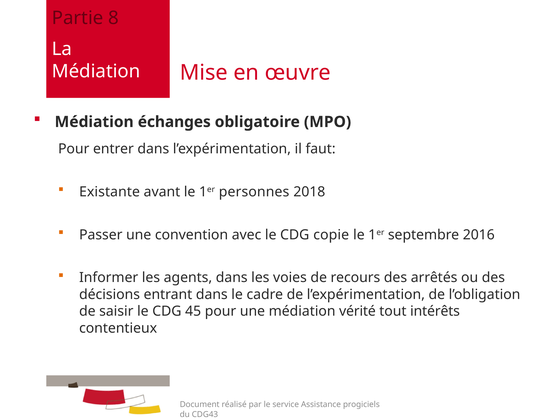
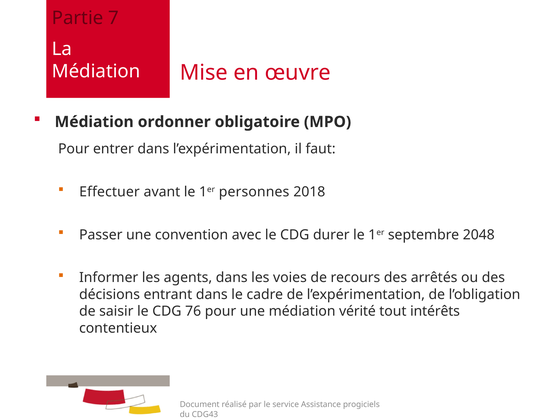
8: 8 -> 7
échanges: échanges -> ordonner
Existante: Existante -> Effectuer
copie: copie -> durer
2016: 2016 -> 2048
45: 45 -> 76
